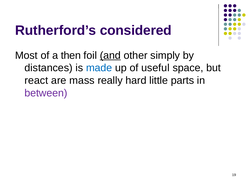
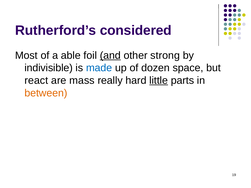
then: then -> able
simply: simply -> strong
distances: distances -> indivisible
useful: useful -> dozen
little underline: none -> present
between colour: purple -> orange
